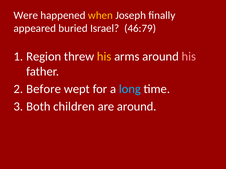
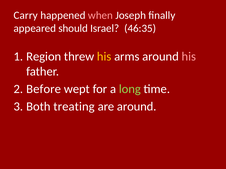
Were: Were -> Carry
when colour: yellow -> pink
buried: buried -> should
46:79: 46:79 -> 46:35
long colour: light blue -> light green
children: children -> treating
